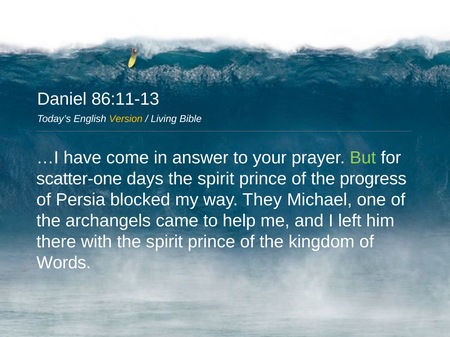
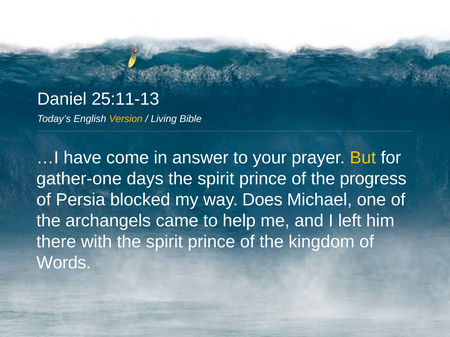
86:11-13: 86:11-13 -> 25:11-13
But colour: light green -> yellow
scatter-one: scatter-one -> gather-one
They: They -> Does
